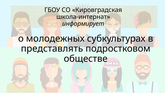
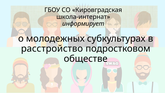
представлять: представлять -> расстройство
